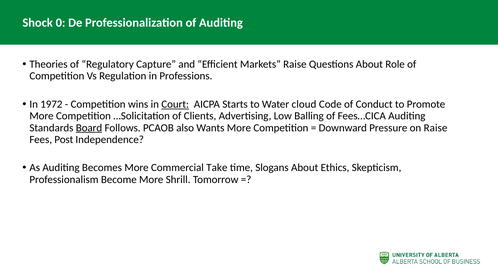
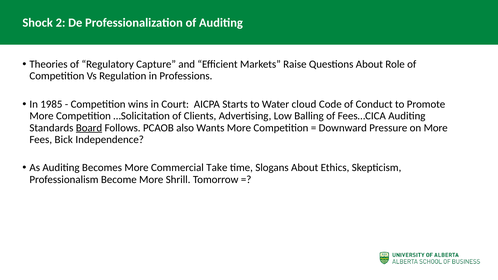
0: 0 -> 2
1972: 1972 -> 1985
Court underline: present -> none
on Raise: Raise -> More
Post: Post -> Bick
